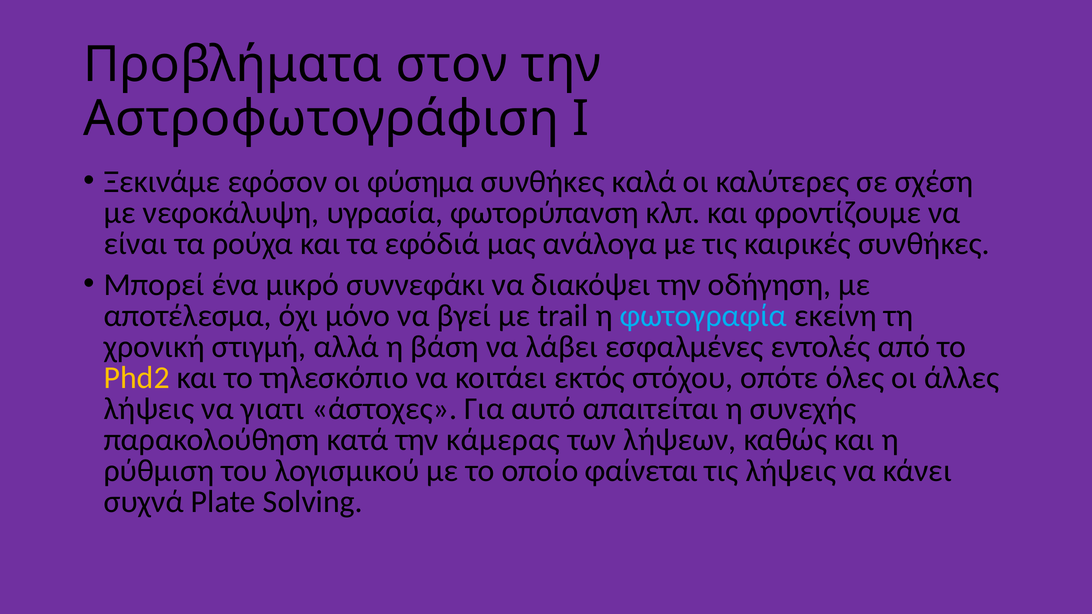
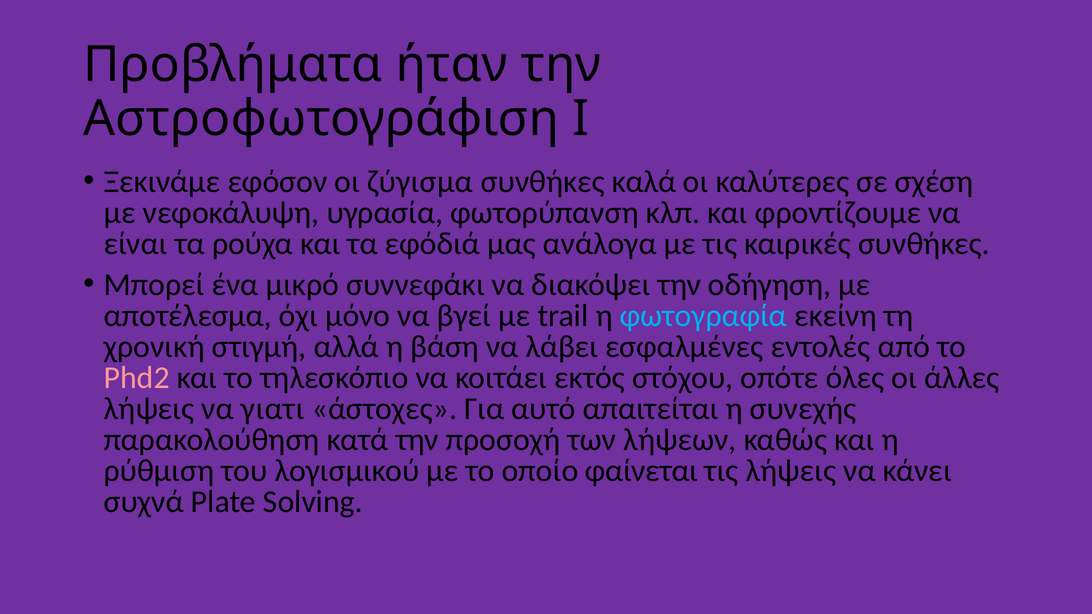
στον: στον -> ήταν
φύσημα: φύσημα -> ζύγισμα
Phd2 colour: yellow -> pink
κάμερας: κάμερας -> προσοχή
